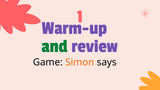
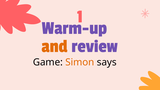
and colour: green -> orange
